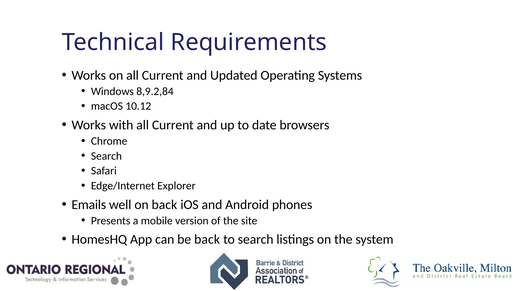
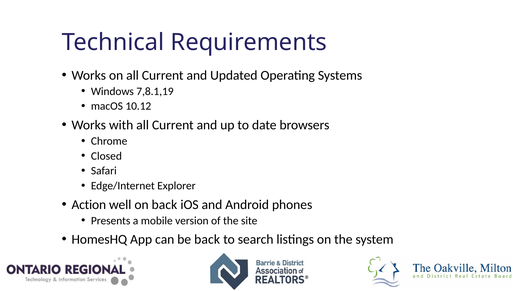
8,9.2,84: 8,9.2,84 -> 7,8.1,19
Search at (106, 156): Search -> Closed
Emails: Emails -> Action
